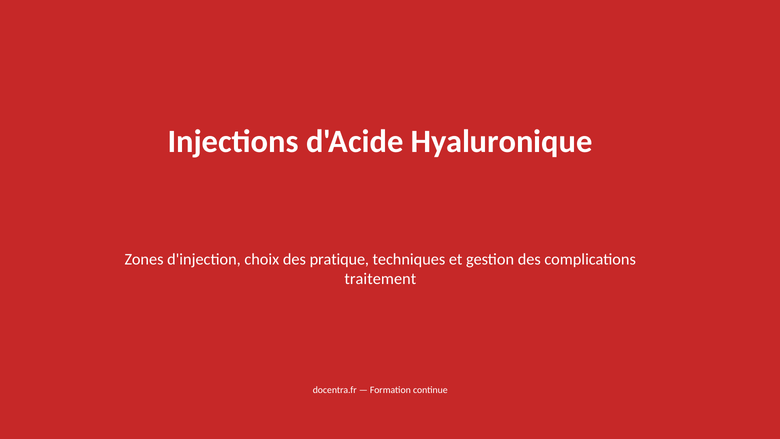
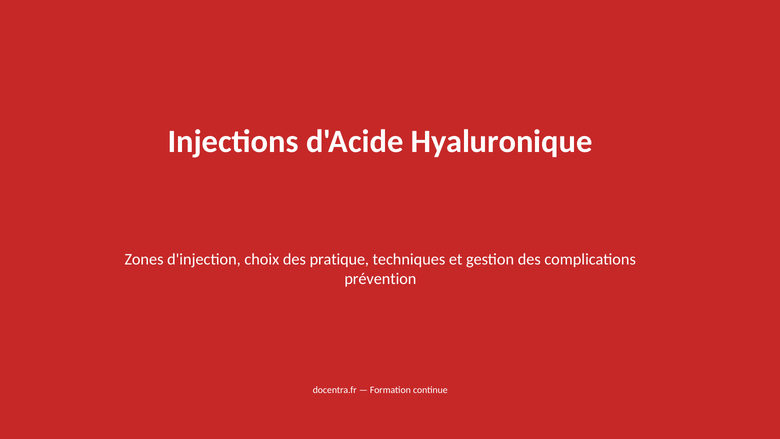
traitement: traitement -> prévention
